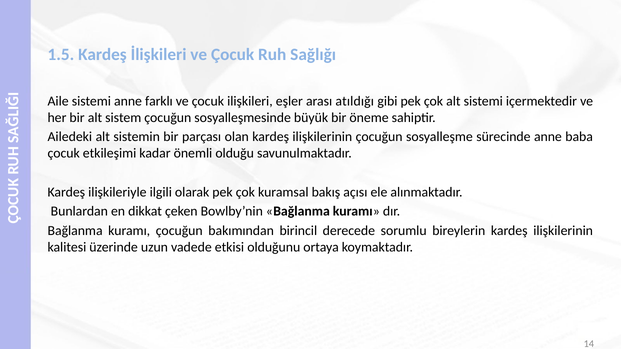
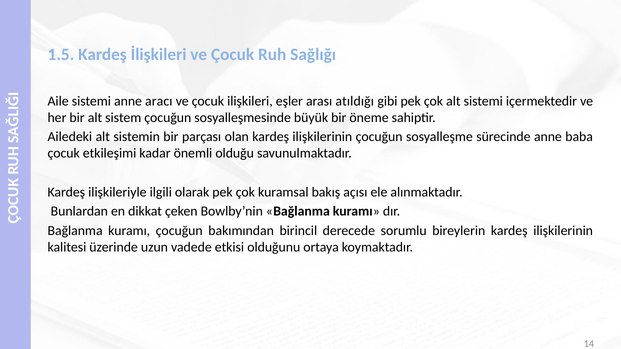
farklı: farklı -> aracı
